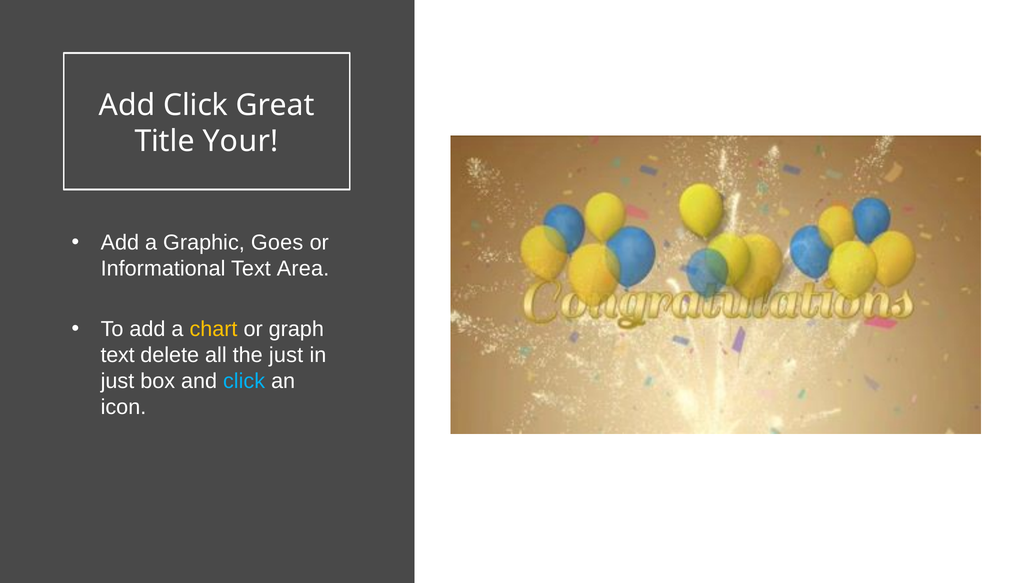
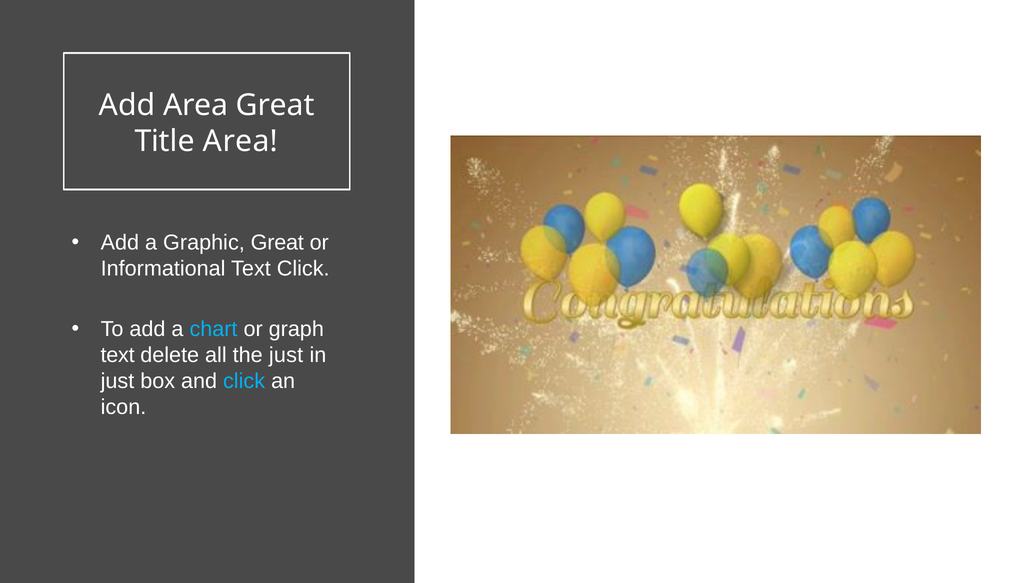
Add Click: Click -> Area
Title Your: Your -> Area
Graphic Goes: Goes -> Great
Text Area: Area -> Click
chart colour: yellow -> light blue
